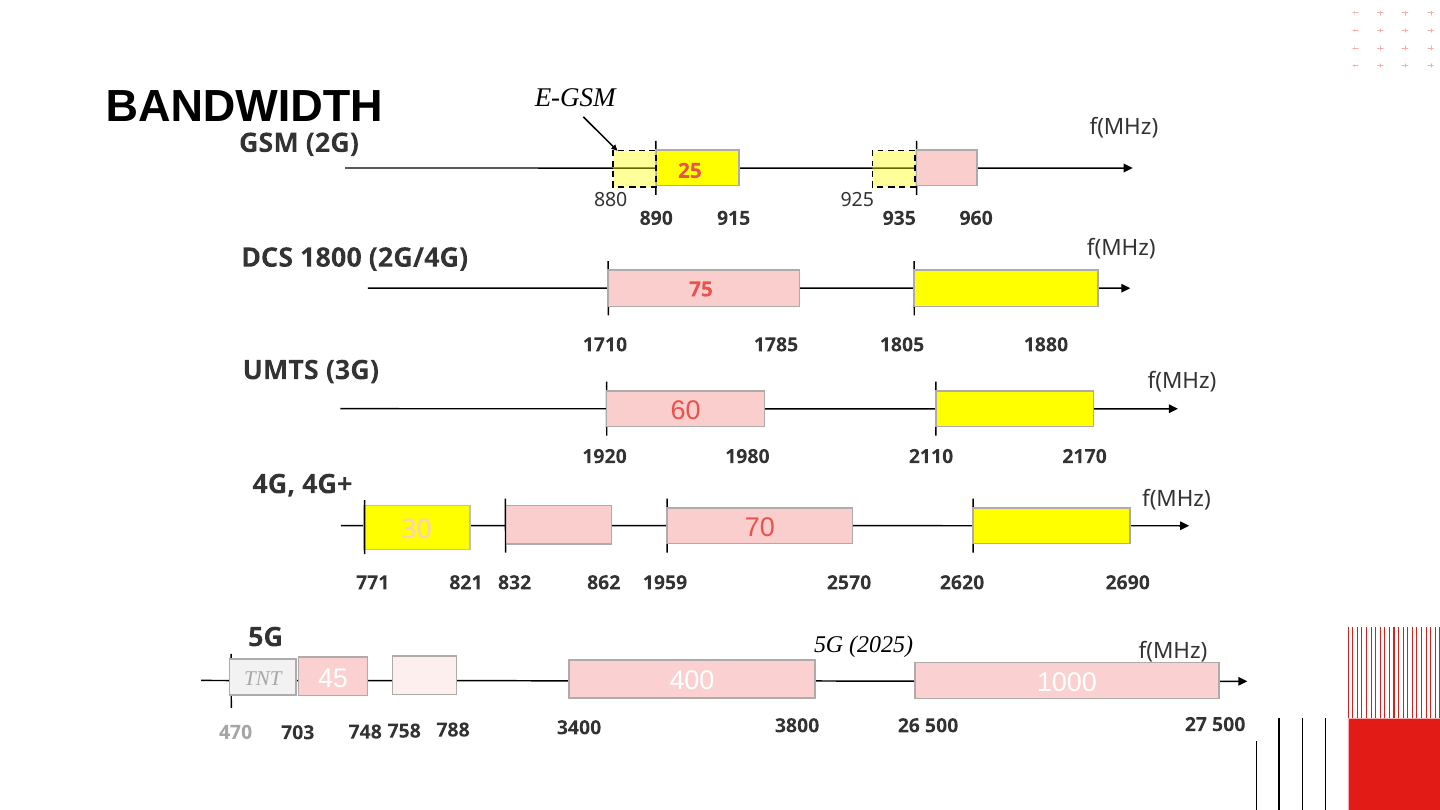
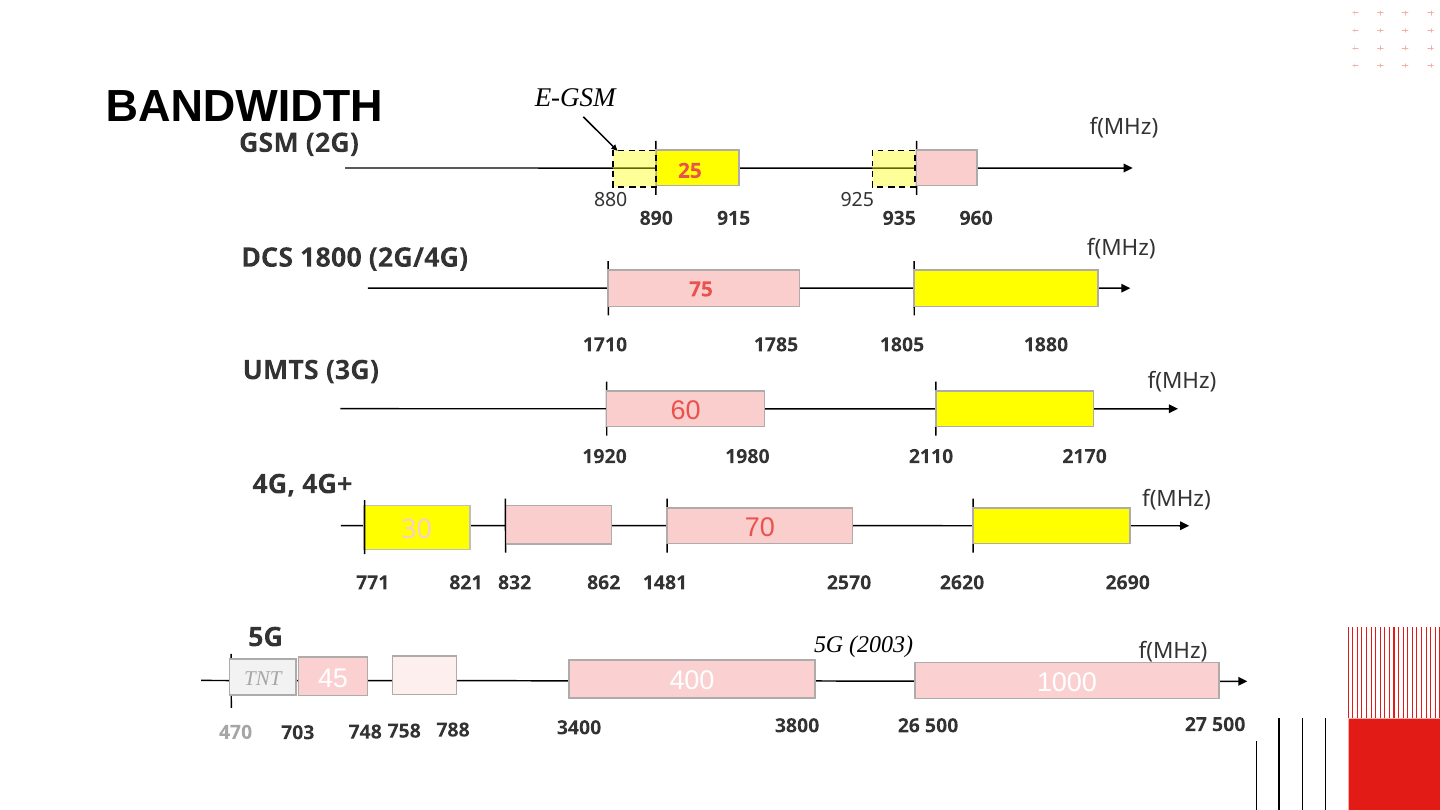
1959: 1959 -> 1481
2025: 2025 -> 2003
